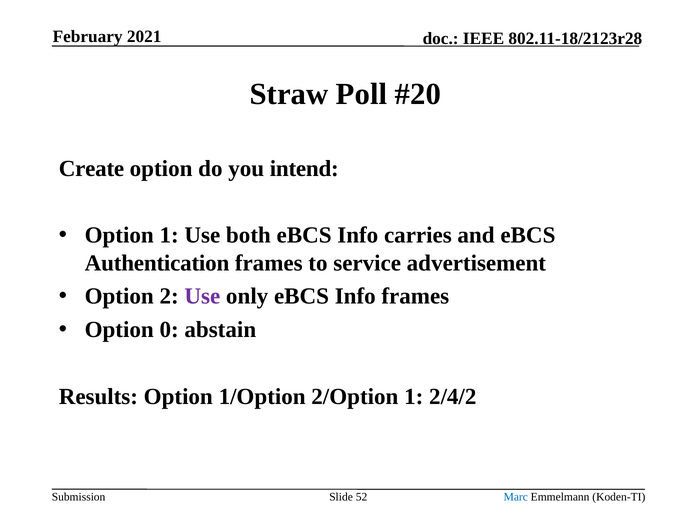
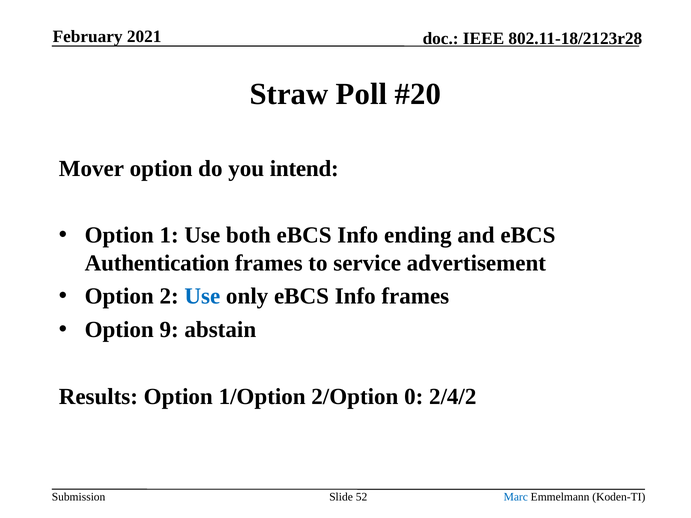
Create: Create -> Mover
carries: carries -> ending
Use at (202, 296) colour: purple -> blue
0: 0 -> 9
2/Option 1: 1 -> 0
